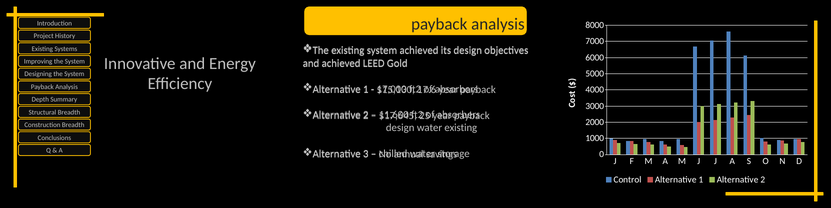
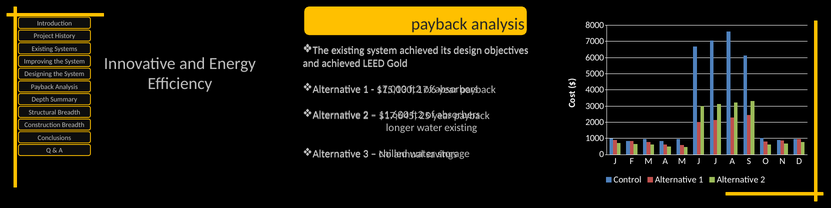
design at (400, 128): design -> longer
